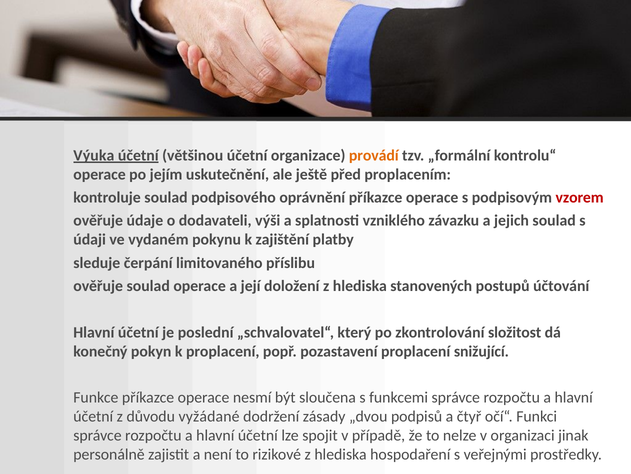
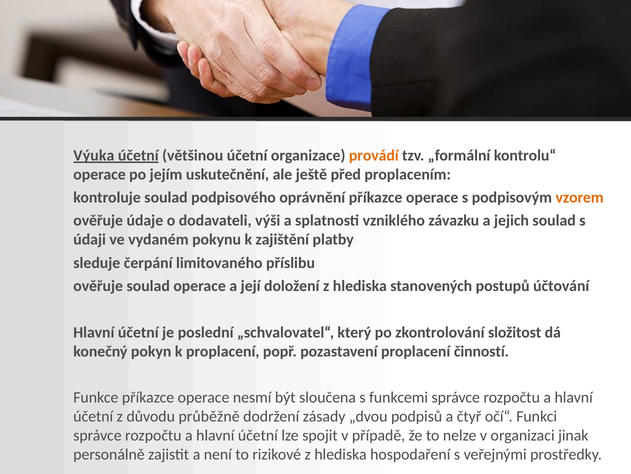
vzorem colour: red -> orange
snižující: snižující -> činností
vyžádané: vyžádané -> průběžně
